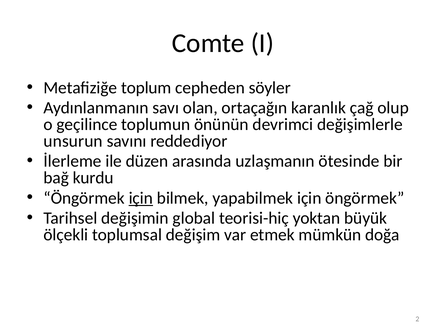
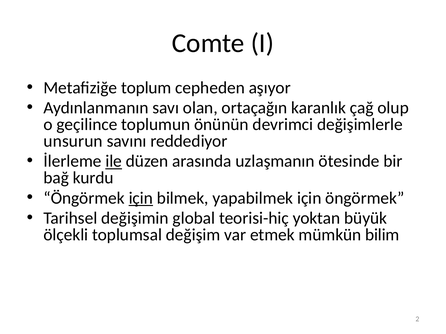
söyler: söyler -> aşıyor
ile underline: none -> present
doğa: doğa -> bilim
